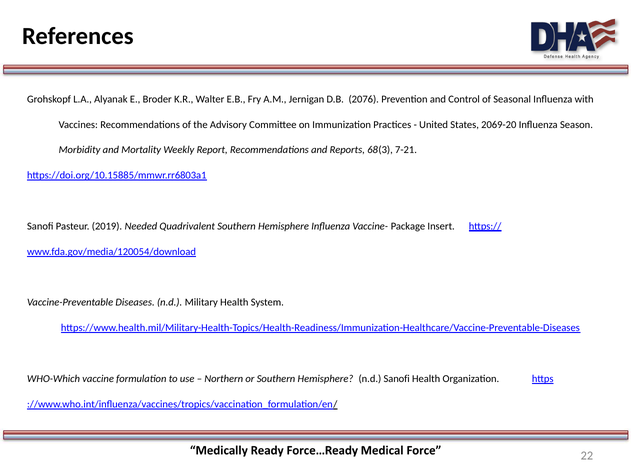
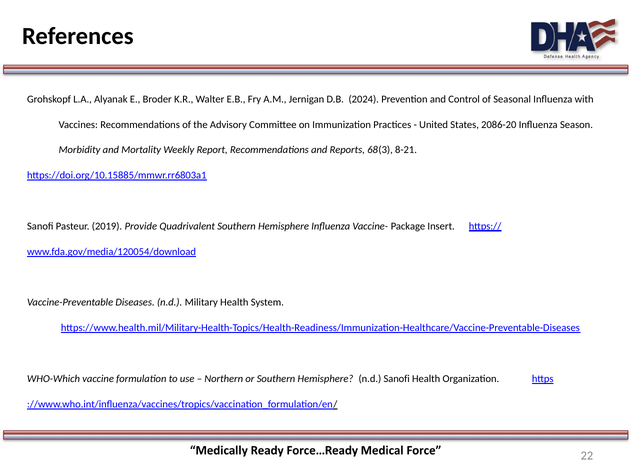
2076: 2076 -> 2024
2069-20: 2069-20 -> 2086-20
7-21: 7-21 -> 8-21
Needed: Needed -> Provide
